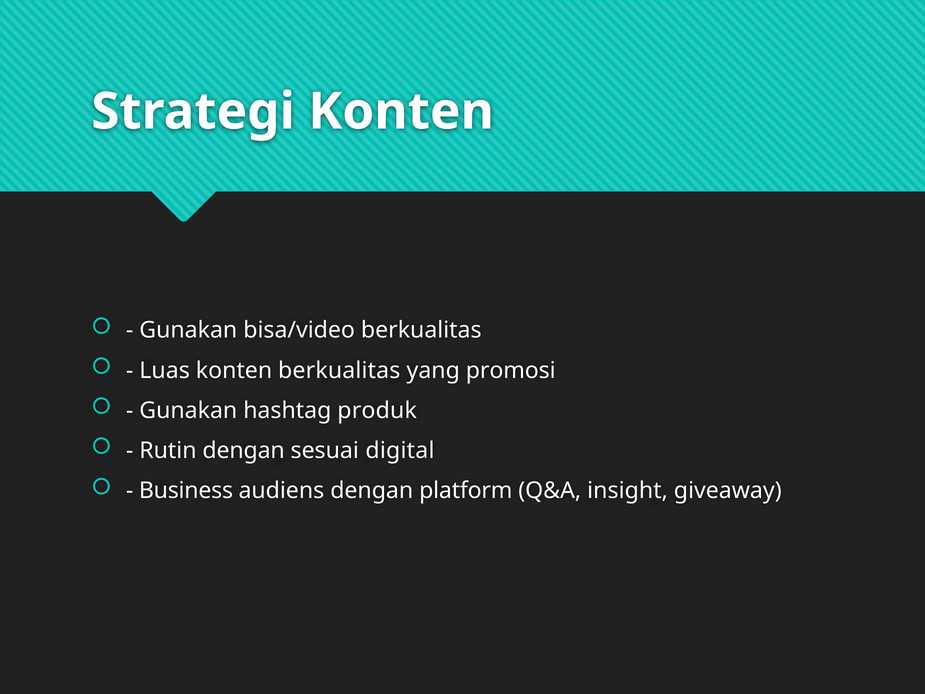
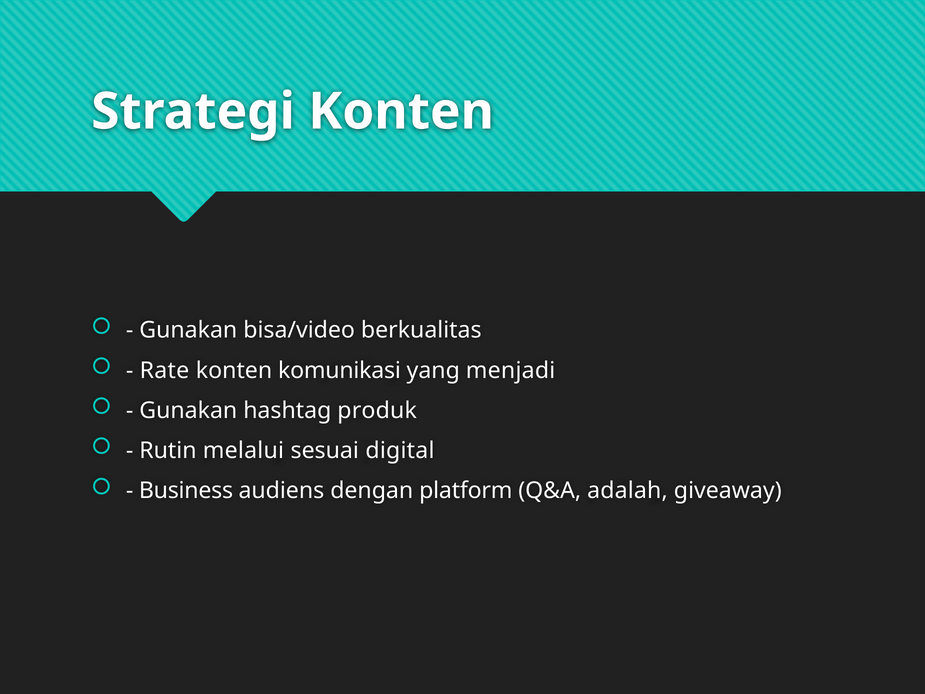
Luas: Luas -> Rate
konten berkualitas: berkualitas -> komunikasi
promosi: promosi -> menjadi
Rutin dengan: dengan -> melalui
insight: insight -> adalah
